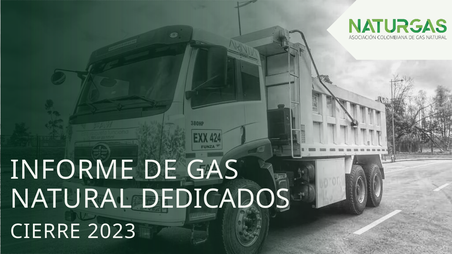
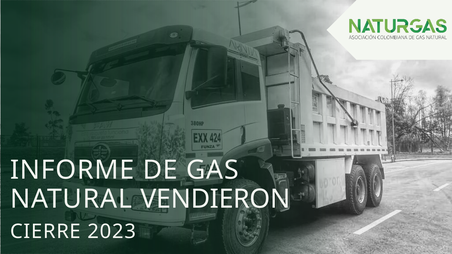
DEDICADOS: DEDICADOS -> VENDIERON
